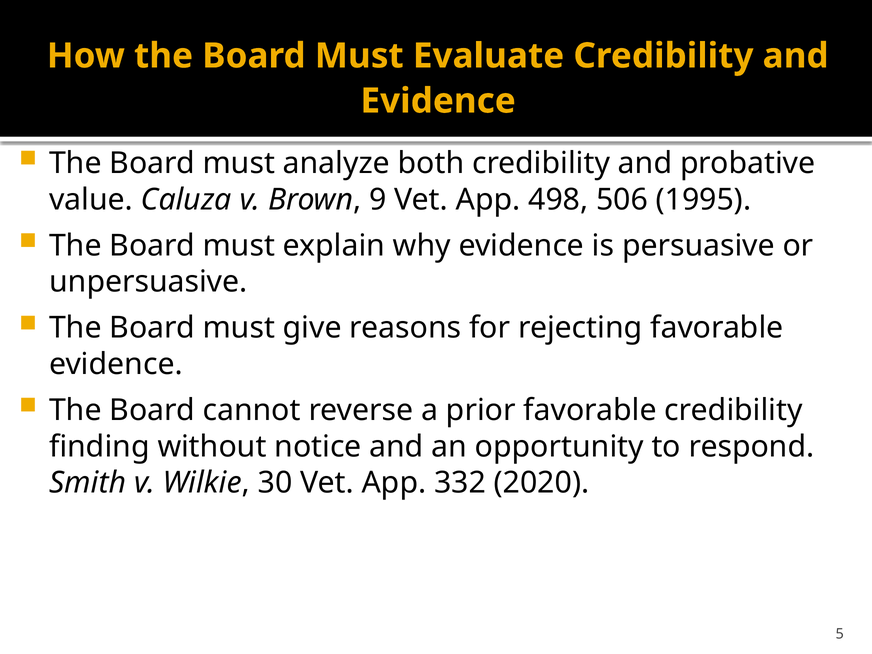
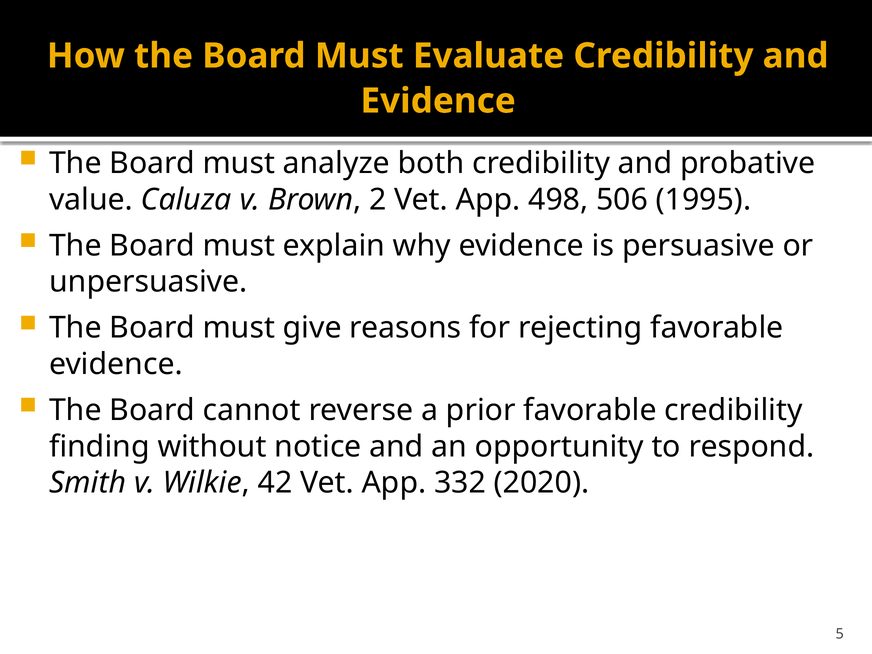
9: 9 -> 2
30: 30 -> 42
